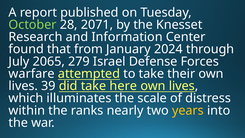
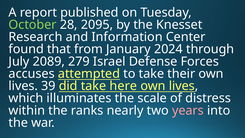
2071: 2071 -> 2095
2065: 2065 -> 2089
warfare: warfare -> accuses
years colour: yellow -> pink
